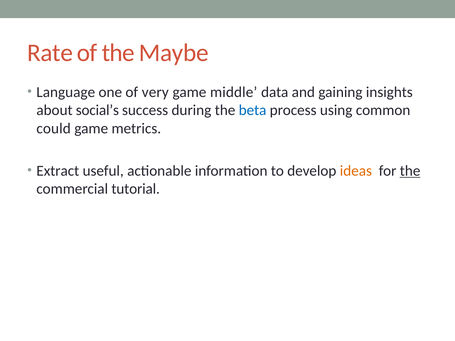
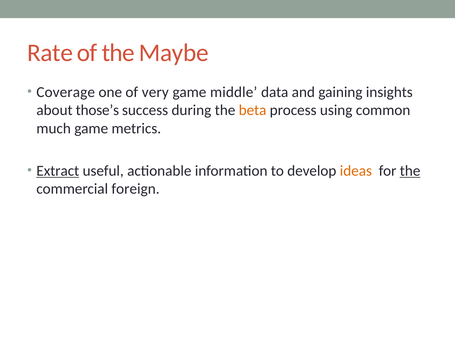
Language: Language -> Coverage
social’s: social’s -> those’s
beta colour: blue -> orange
could: could -> much
Extract underline: none -> present
tutorial: tutorial -> foreign
